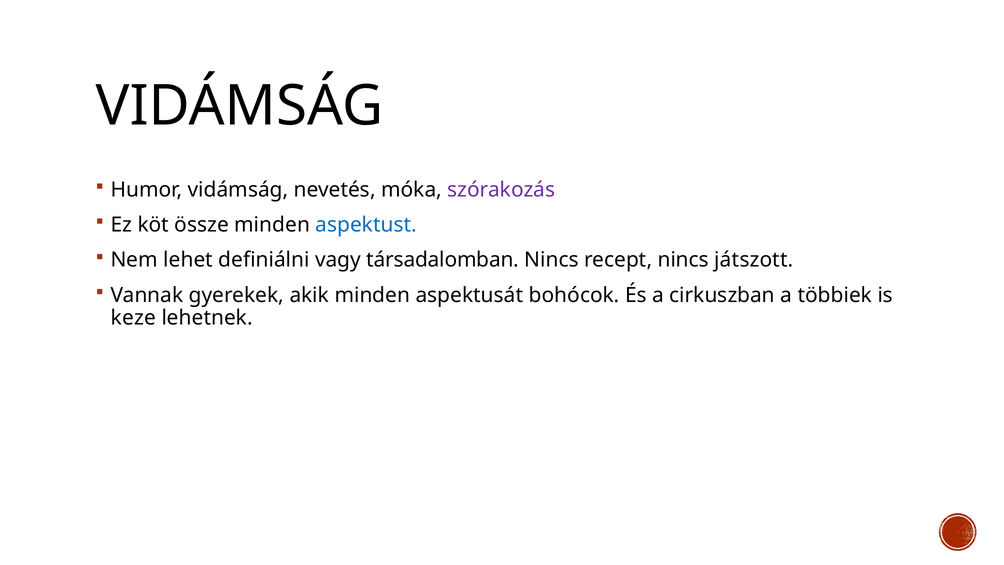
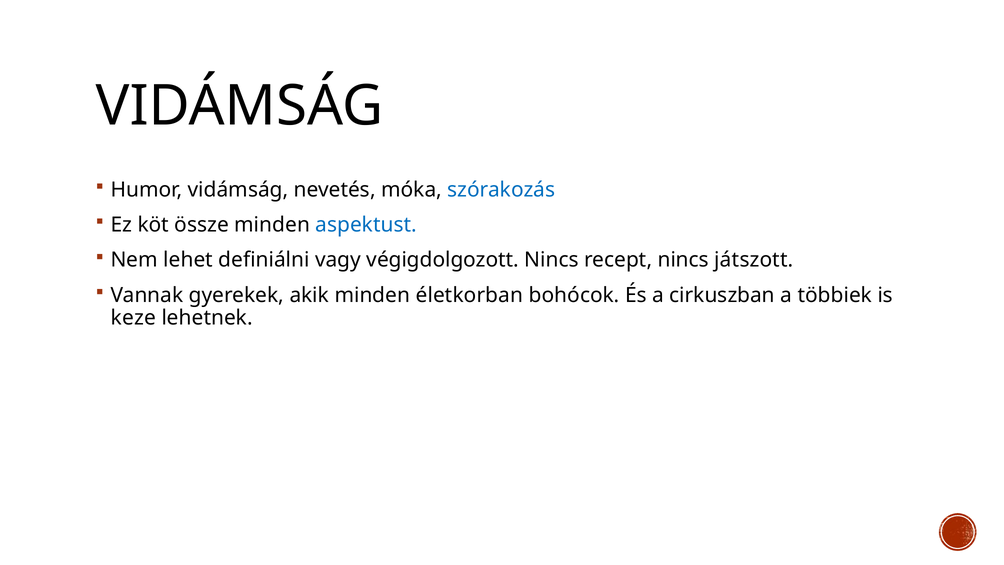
szórakozás colour: purple -> blue
társadalomban: társadalomban -> végigdolgozott
aspektusát: aspektusát -> életkorban
